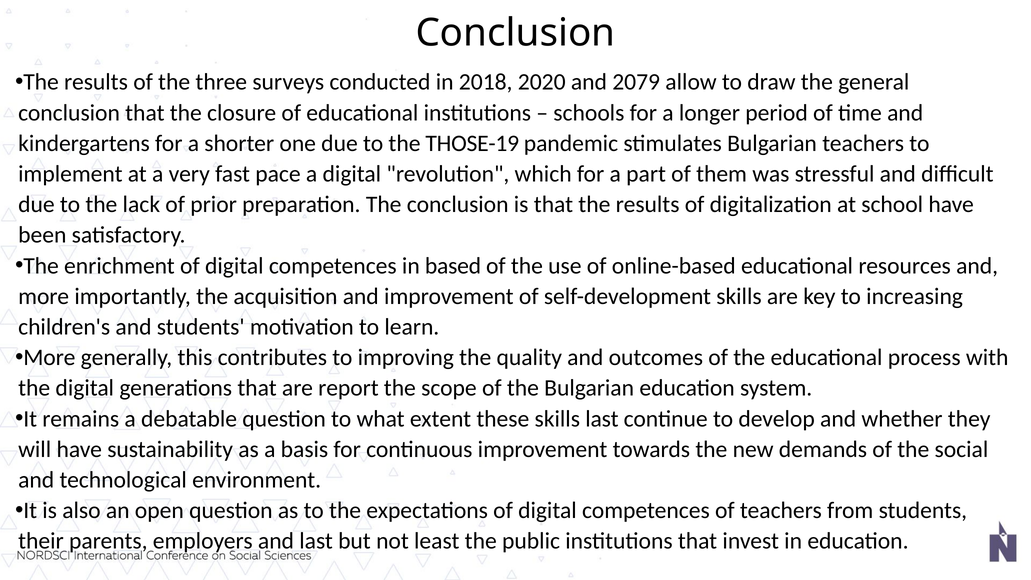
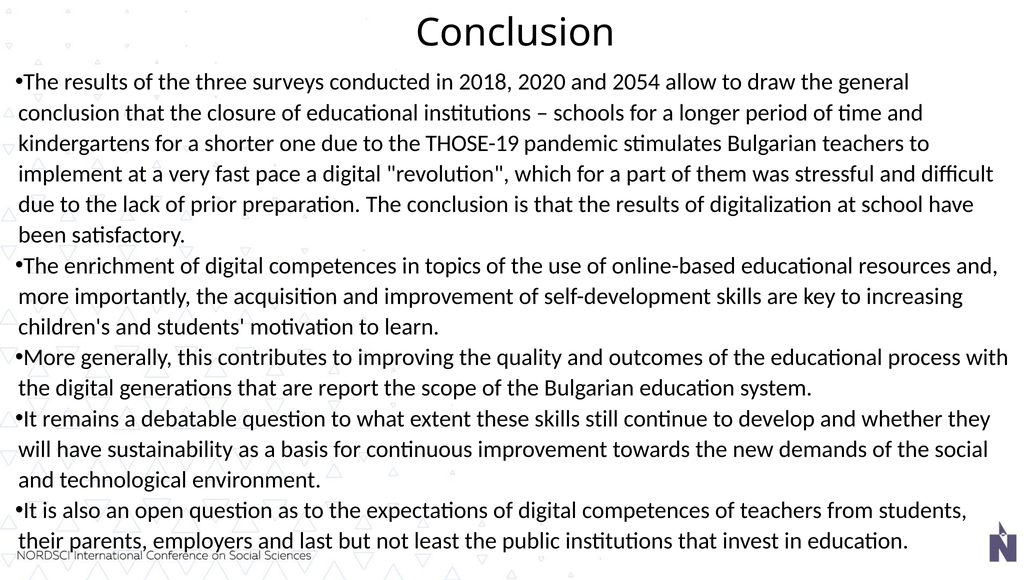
2079: 2079 -> 2054
based: based -> topics
skills last: last -> still
